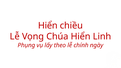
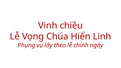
Hiển at (48, 26): Hiển -> Vinh
